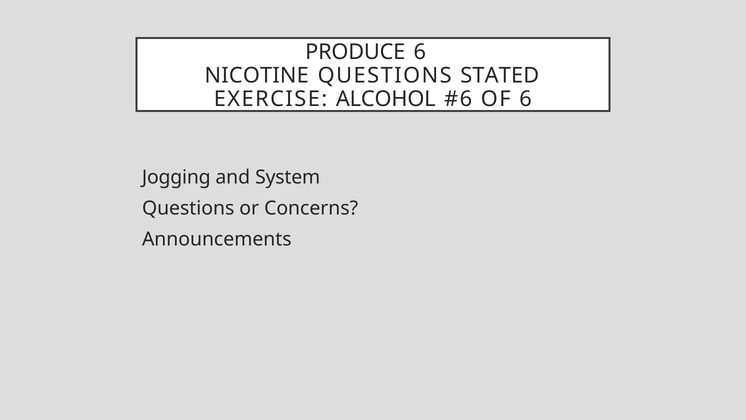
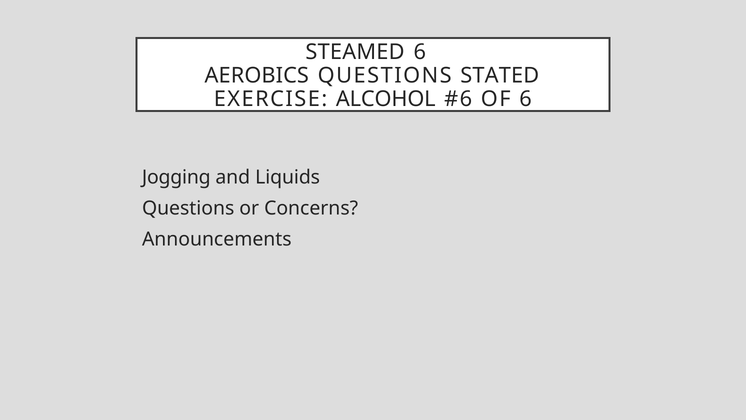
PRODUCE: PRODUCE -> STEAMED
NICOTINE: NICOTINE -> AEROBICS
System: System -> Liquids
